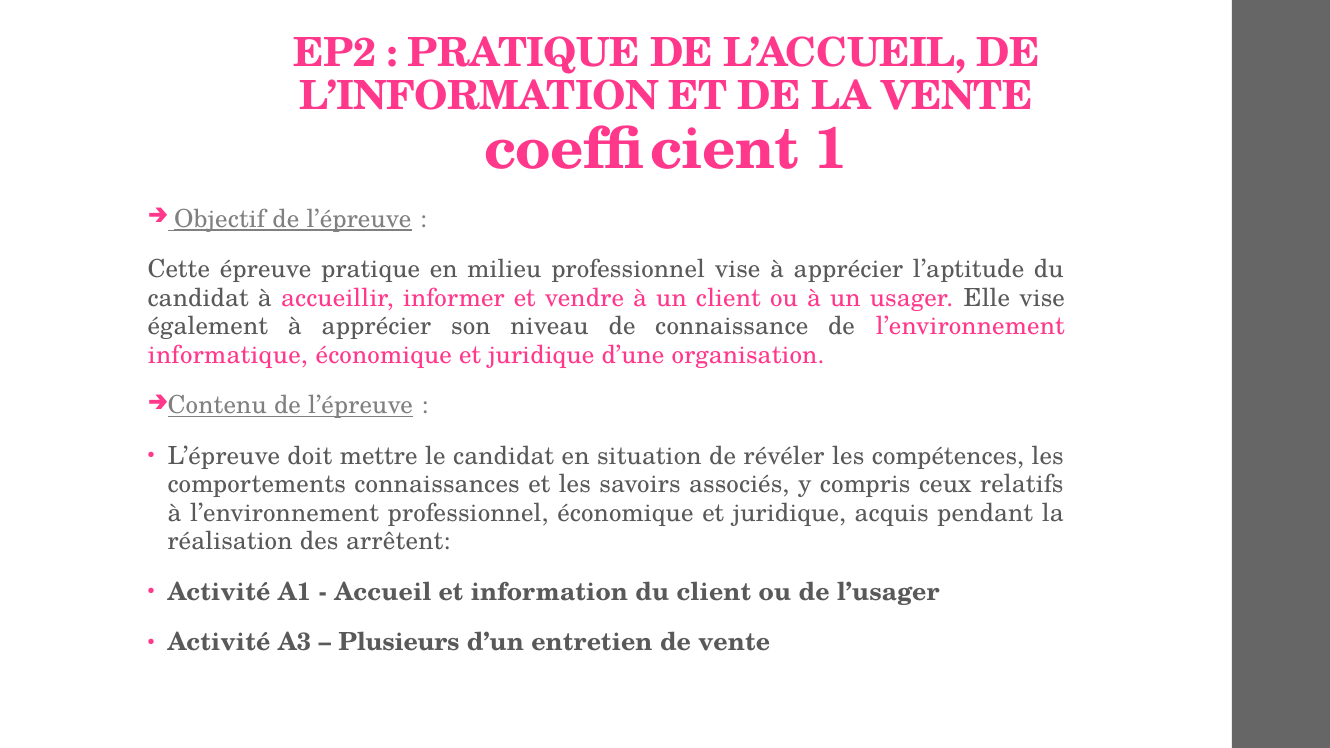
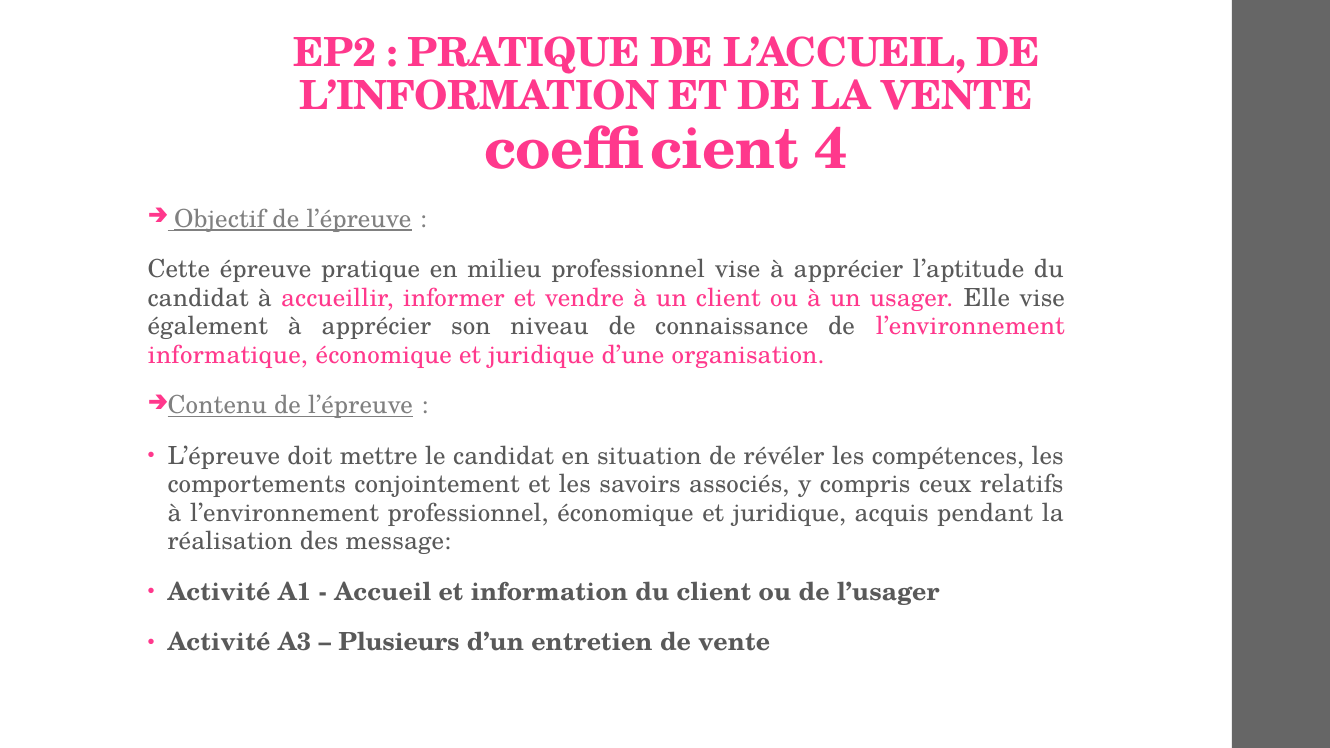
1: 1 -> 4
connaissances: connaissances -> conjointement
arrêtent: arrêtent -> message
